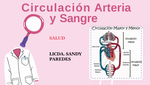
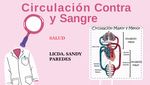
Arteria: Arteria -> Contra
